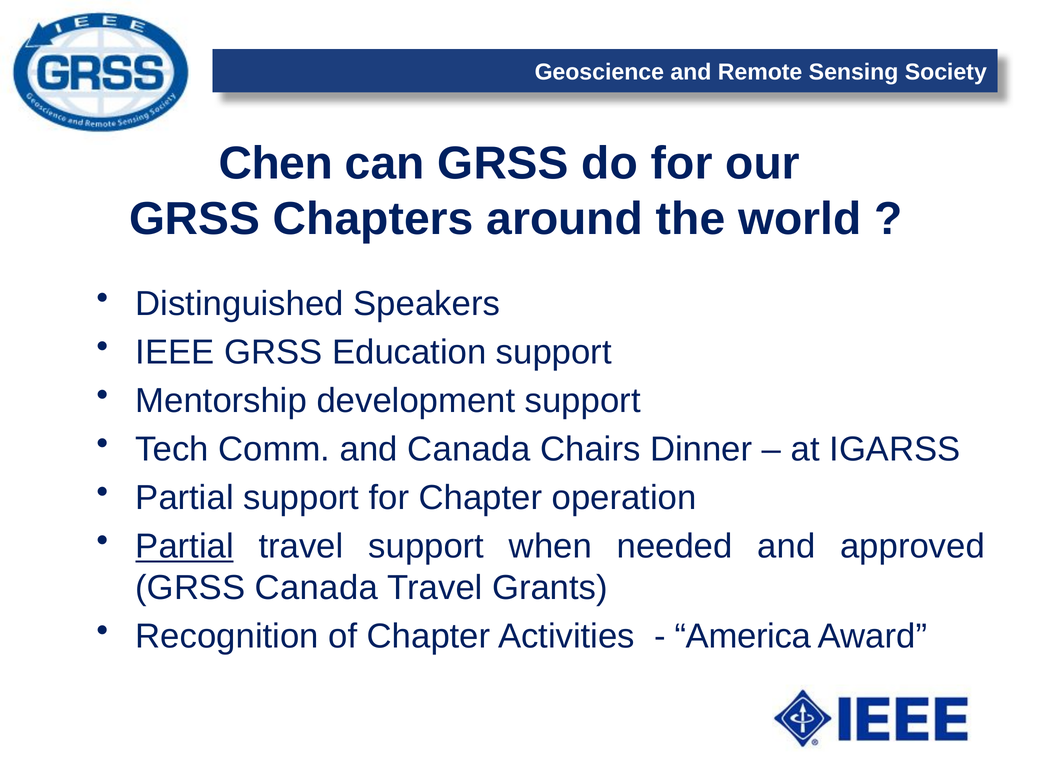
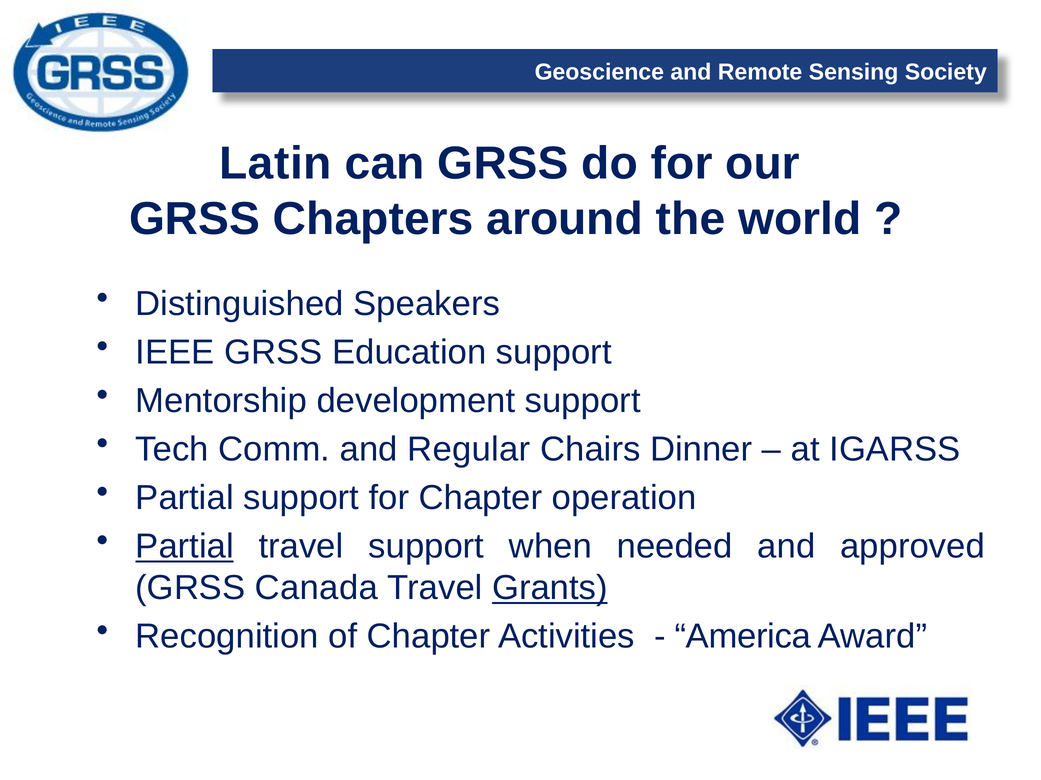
Chen: Chen -> Latin
and Canada: Canada -> Regular
Grants underline: none -> present
